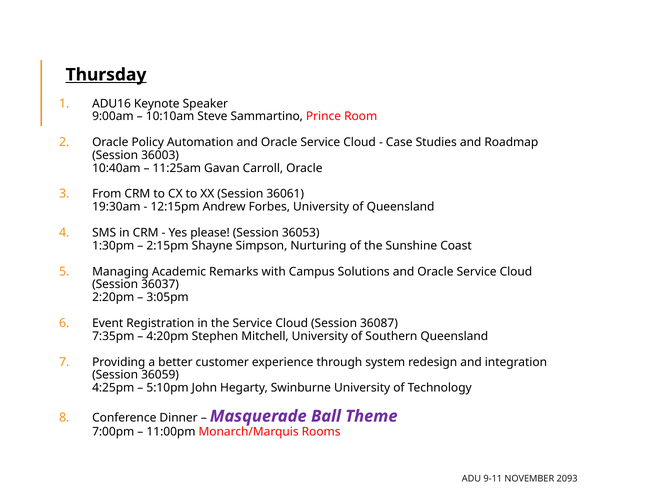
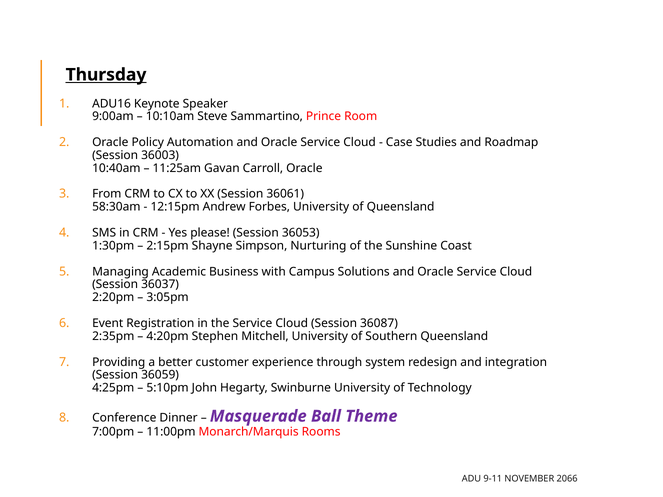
19:30am: 19:30am -> 58:30am
Remarks: Remarks -> Business
7:35pm: 7:35pm -> 2:35pm
2093: 2093 -> 2066
